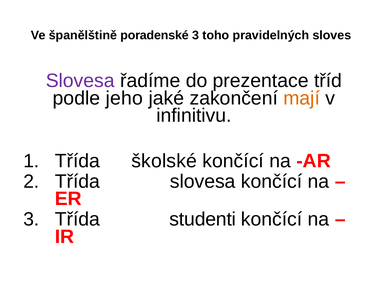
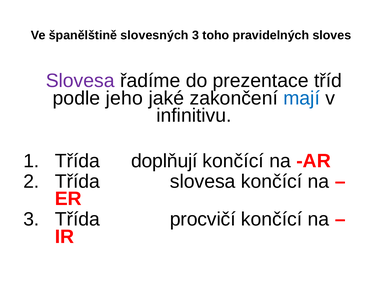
poradenské: poradenské -> slovesných
mají colour: orange -> blue
školské: školské -> doplňují
studenti: studenti -> procvičí
